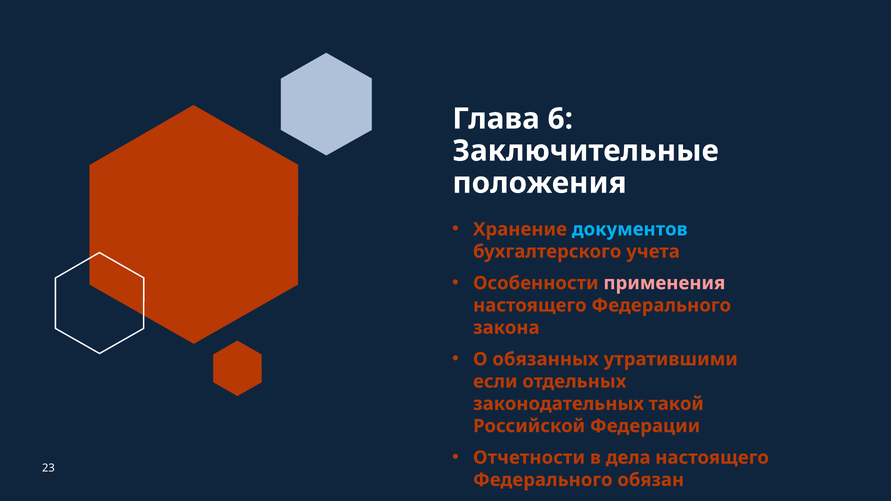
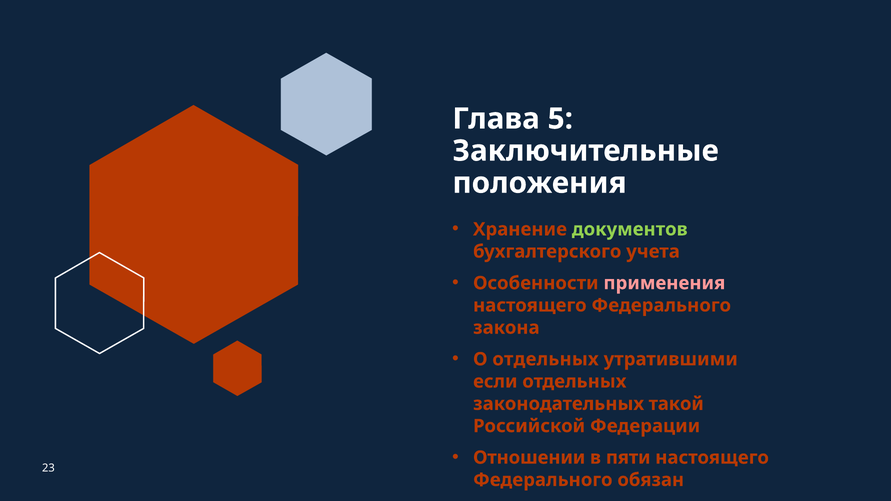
6: 6 -> 5
документов colour: light blue -> light green
О обязанных: обязанных -> отдельных
Отчетности: Отчетности -> Отношении
дела: дела -> пяти
